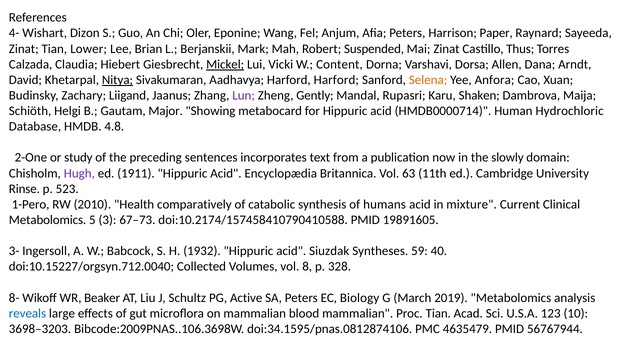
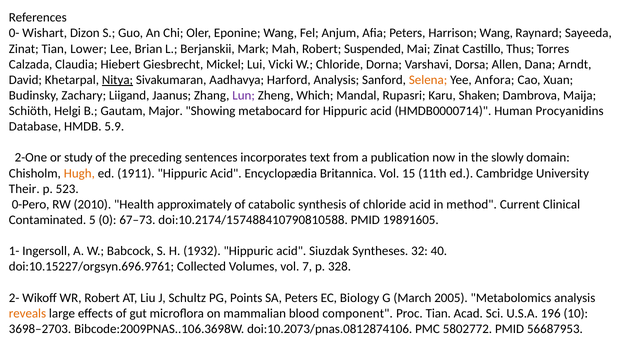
4-: 4- -> 0-
Harrison Paper: Paper -> Wang
Mickel underline: present -> none
W Content: Content -> Chloride
Harford Harford: Harford -> Analysis
Gently: Gently -> Which
Hydrochloric: Hydrochloric -> Procyanidins
4.8: 4.8 -> 5.9
Hugh colour: purple -> orange
63: 63 -> 15
Rinse: Rinse -> Their
1-Pero: 1-Pero -> 0-Pero
comparatively: comparatively -> approximately
of humans: humans -> chloride
mixture: mixture -> method
Metabolomics at (48, 220): Metabolomics -> Contaminated
3: 3 -> 0
doi:10.2174/157458410790410588: doi:10.2174/157458410790410588 -> doi:10.2174/157488410790810588
3-: 3- -> 1-
59: 59 -> 32
doi:10.15227/orgsyn.712.0040: doi:10.15227/orgsyn.712.0040 -> doi:10.15227/orgsyn.696.9761
8: 8 -> 7
8-: 8- -> 2-
WR Beaker: Beaker -> Robert
Active: Active -> Points
2019: 2019 -> 2005
reveals colour: blue -> orange
blood mammalian: mammalian -> component
123: 123 -> 196
3698–3203: 3698–3203 -> 3698–2703
doi:34.1595/pnas.0812874106: doi:34.1595/pnas.0812874106 -> doi:10.2073/pnas.0812874106
4635479: 4635479 -> 5802772
56767944: 56767944 -> 56687953
